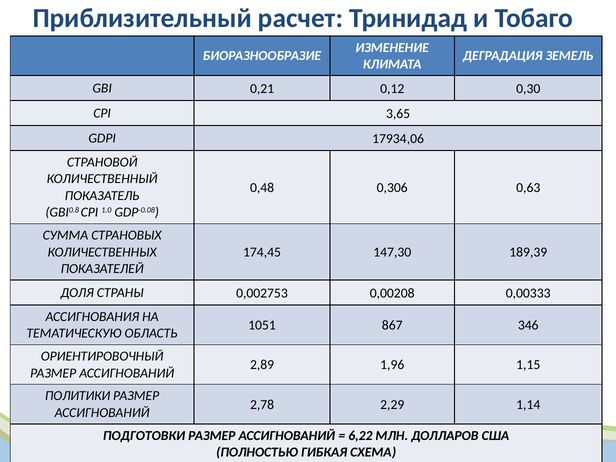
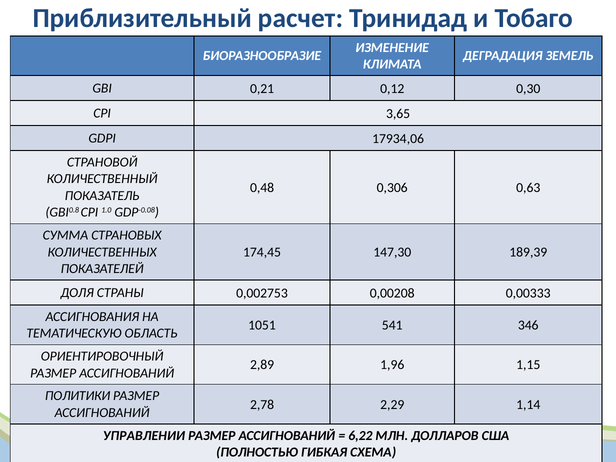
867: 867 -> 541
ПОДГОТОВКИ: ПОДГОТОВКИ -> УПРАВЛЕНИИ
